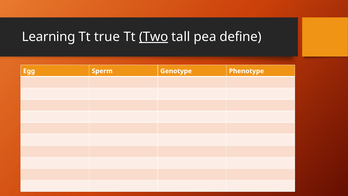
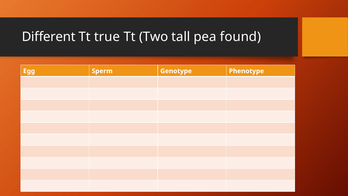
Learning: Learning -> Different
Two underline: present -> none
define: define -> found
